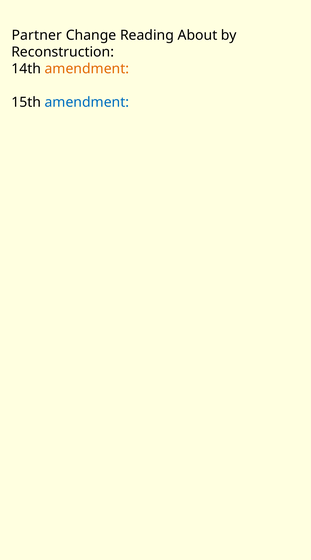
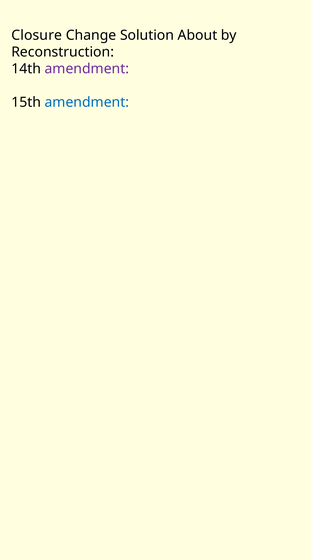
Partner: Partner -> Closure
Reading: Reading -> Solution
amendment at (87, 69) colour: orange -> purple
